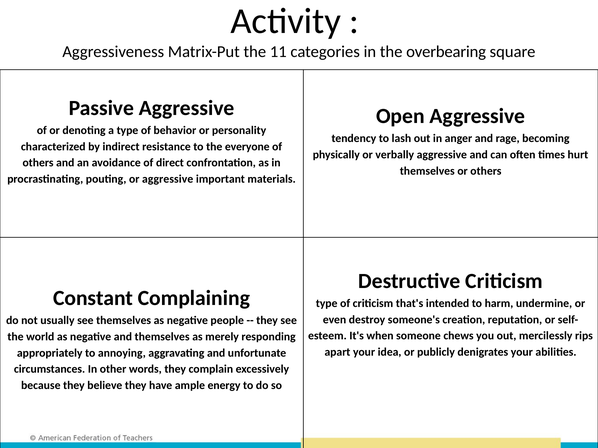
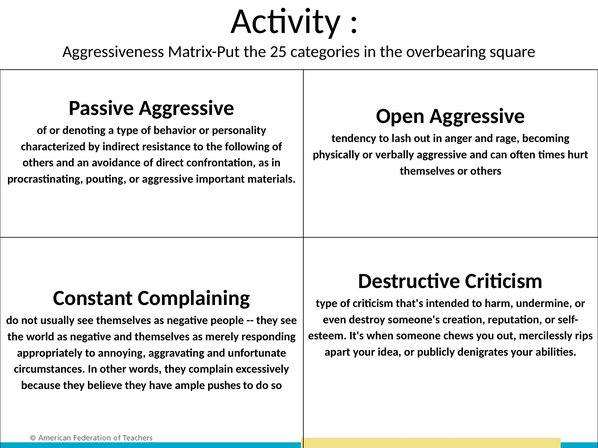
11: 11 -> 25
everyone: everyone -> following
energy: energy -> pushes
